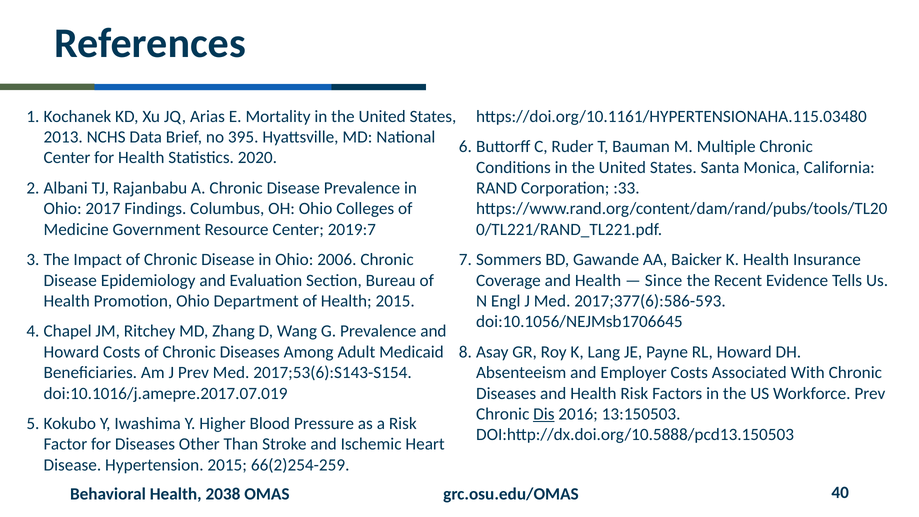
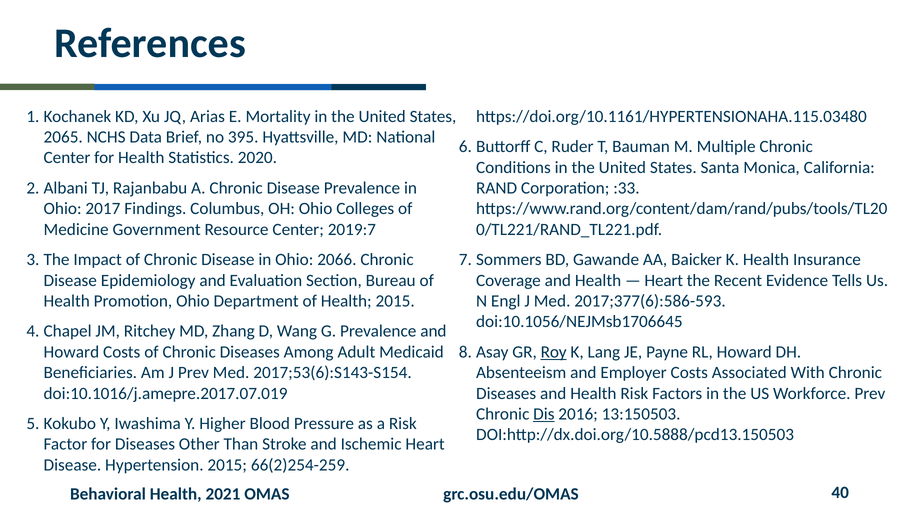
2013: 2013 -> 2065
2006: 2006 -> 2066
Since at (664, 280): Since -> Heart
Roy underline: none -> present
2038: 2038 -> 2021
